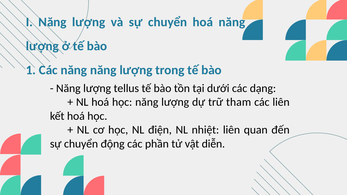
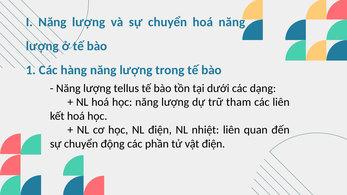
Các năng: năng -> hàng
vật diễn: diễn -> điện
